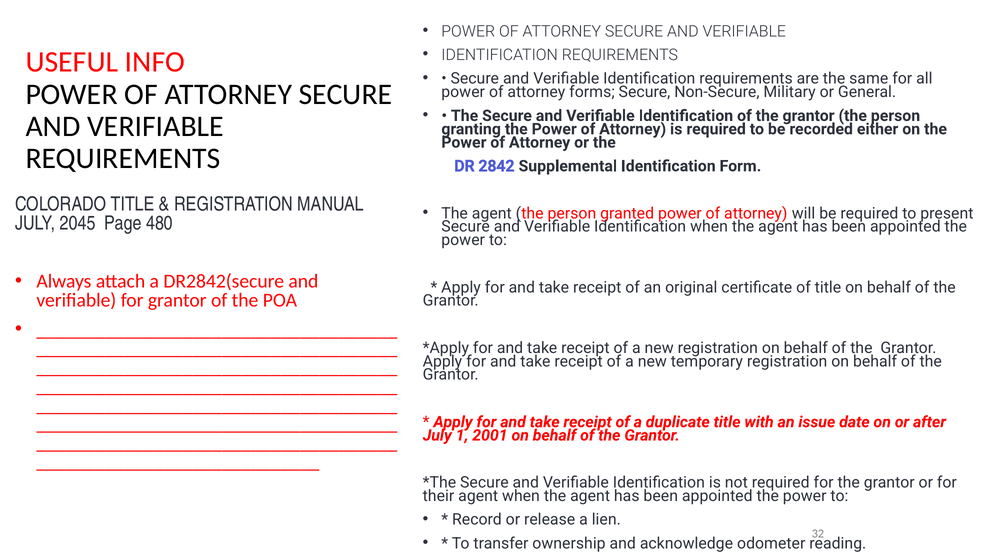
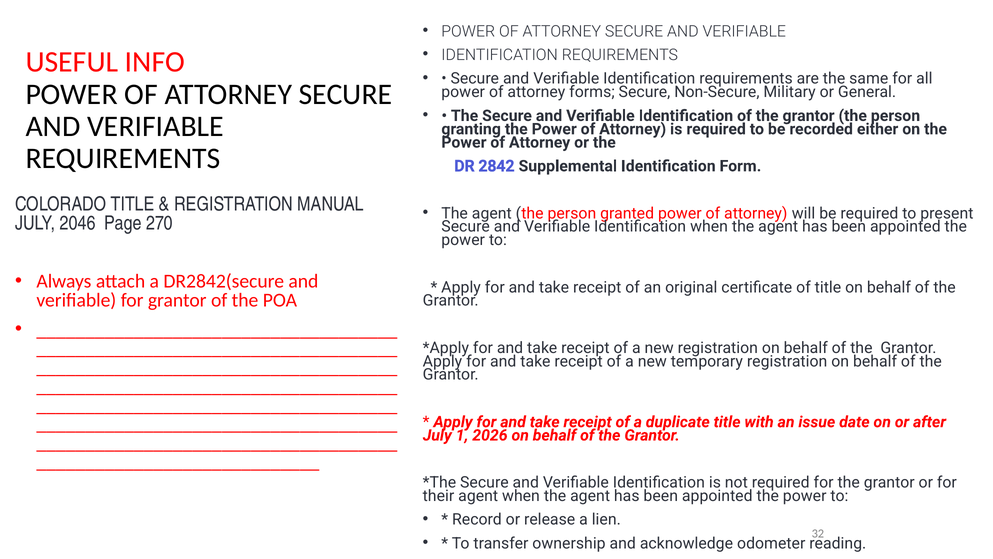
2045: 2045 -> 2046
480: 480 -> 270
2001: 2001 -> 2026
